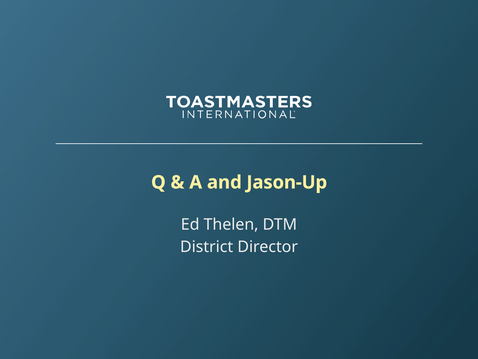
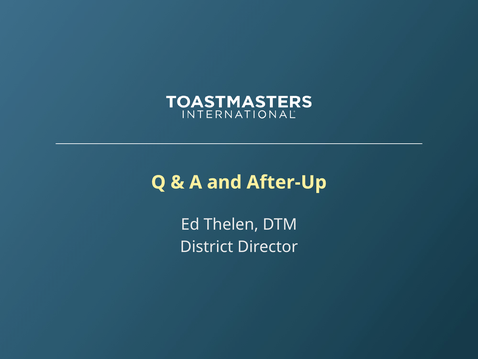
Jason-Up: Jason-Up -> After-Up
